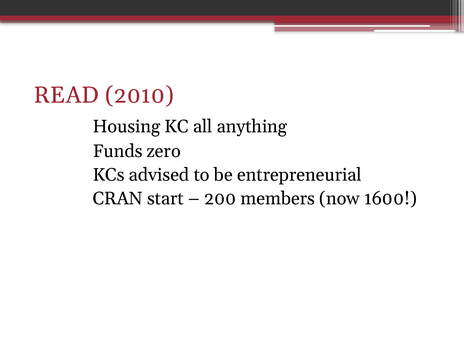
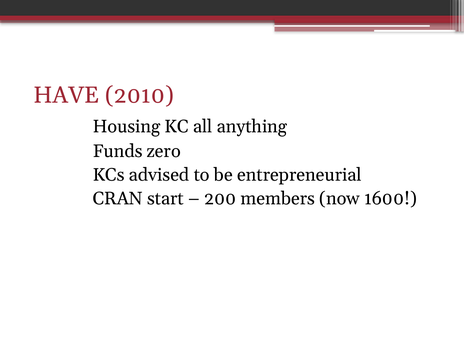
READ: READ -> HAVE
